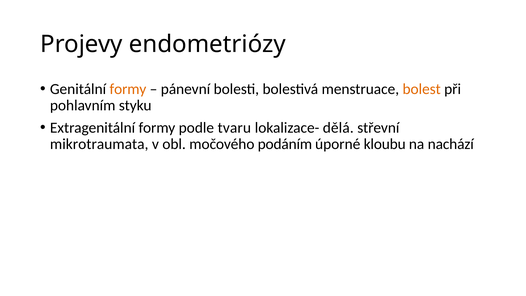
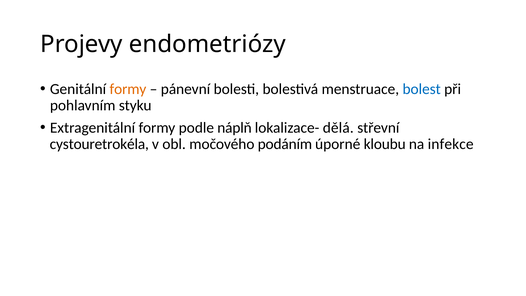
bolest colour: orange -> blue
tvaru: tvaru -> náplň
mikrotraumata: mikrotraumata -> cystouretrokéla
nachází: nachází -> infekce
